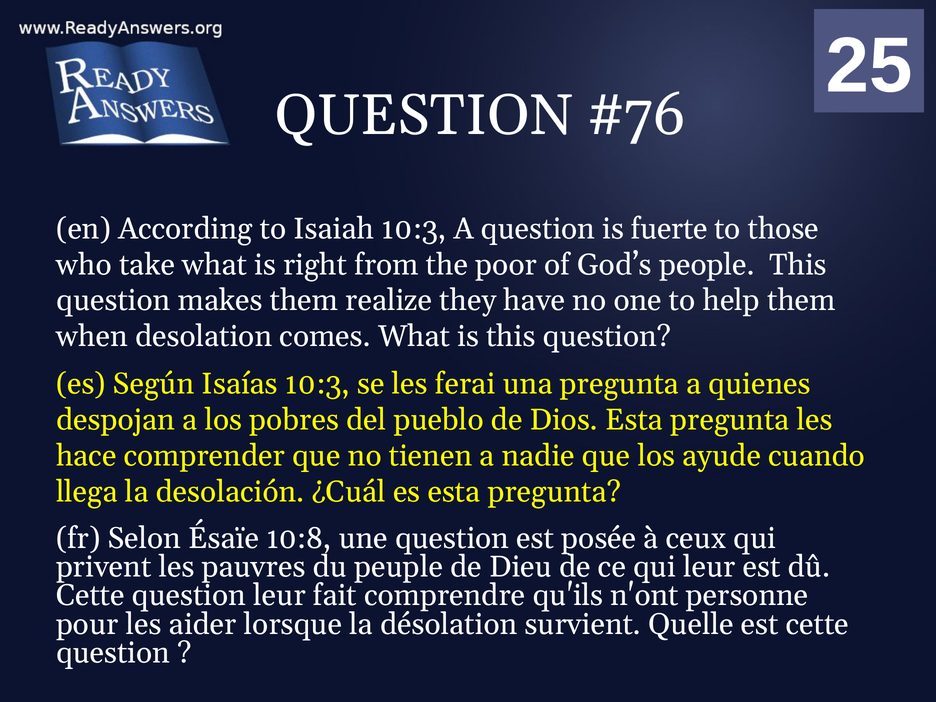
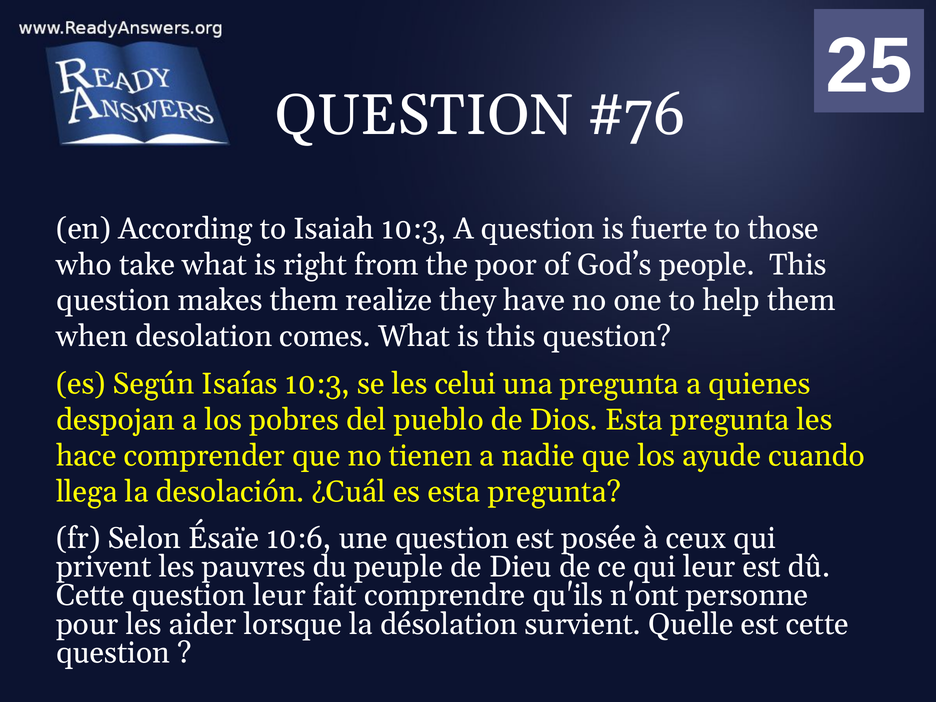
ferai: ferai -> celui
10:8: 10:8 -> 10:6
